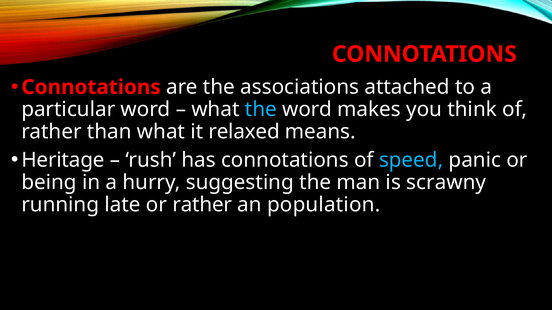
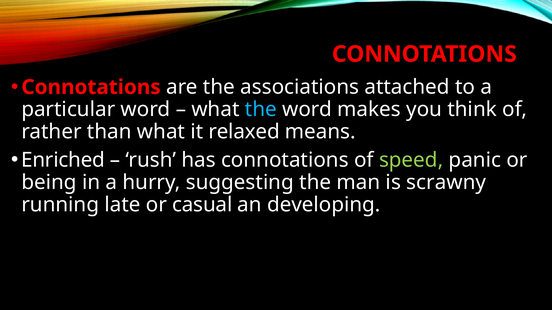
Heritage: Heritage -> Enriched
speed colour: light blue -> light green
or rather: rather -> casual
population: population -> developing
